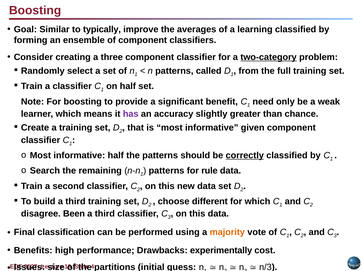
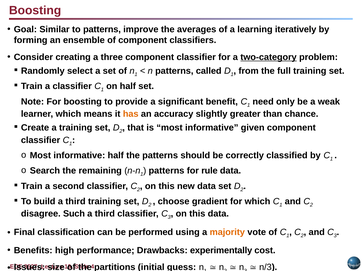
to typically: typically -> patterns
learning classified: classified -> iteratively
has colour: purple -> orange
correctly underline: present -> none
different: different -> gradient
Been: Been -> Such
